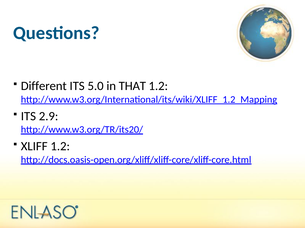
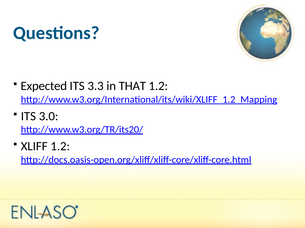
Different: Different -> Expected
5.0: 5.0 -> 3.3
2.9: 2.9 -> 3.0
